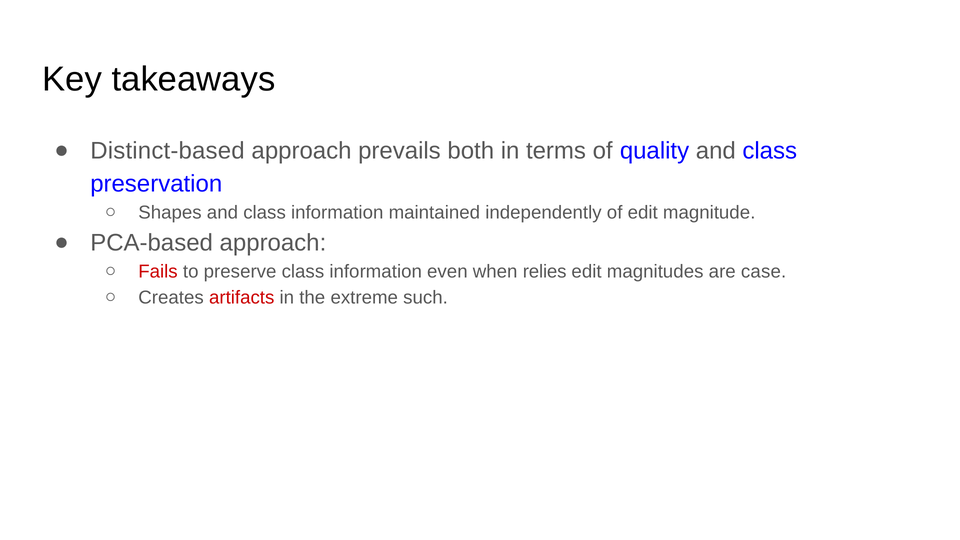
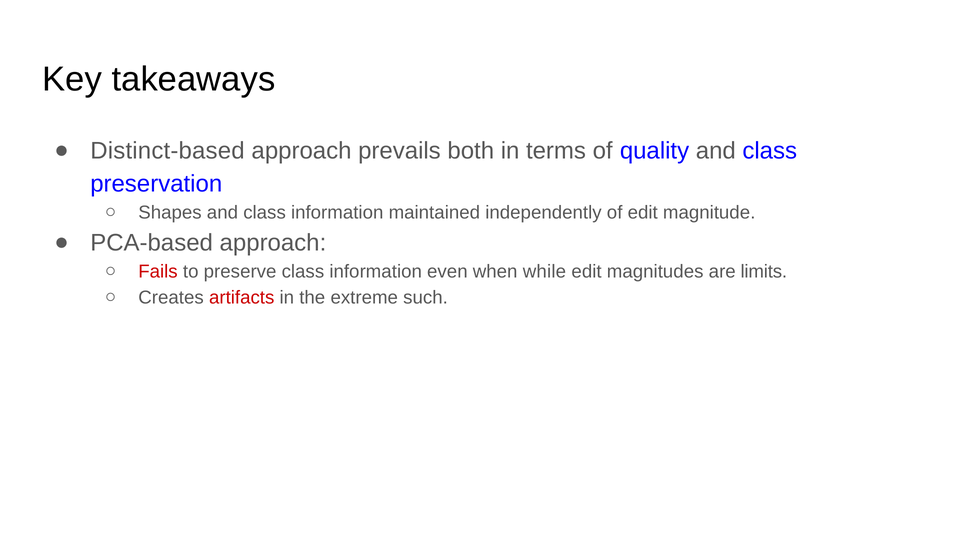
relies: relies -> while
case: case -> limits
